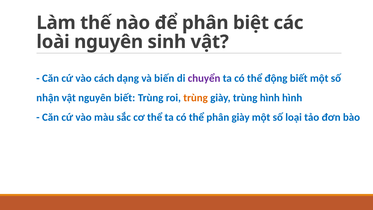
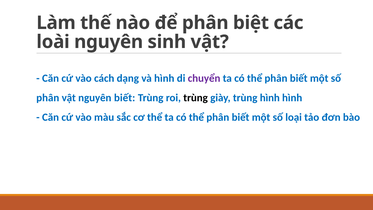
và biến: biến -> hình
động at (276, 78): động -> phân
nhận at (48, 98): nhận -> phân
trùng at (196, 98) colour: orange -> black
giày at (241, 117): giày -> biết
